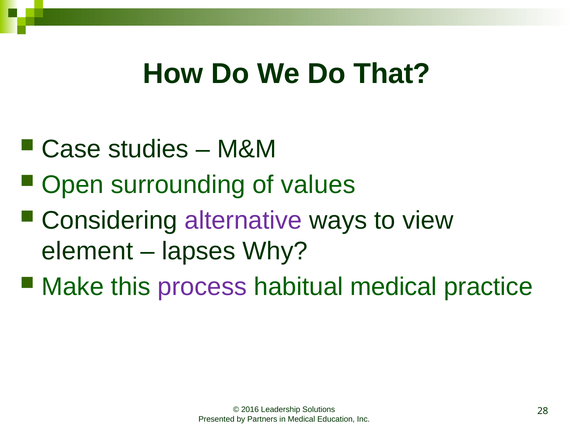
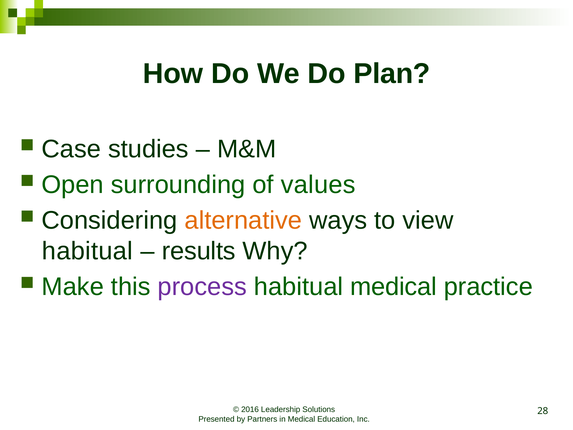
That: That -> Plan
alternative colour: purple -> orange
element at (87, 251): element -> habitual
lapses: lapses -> results
